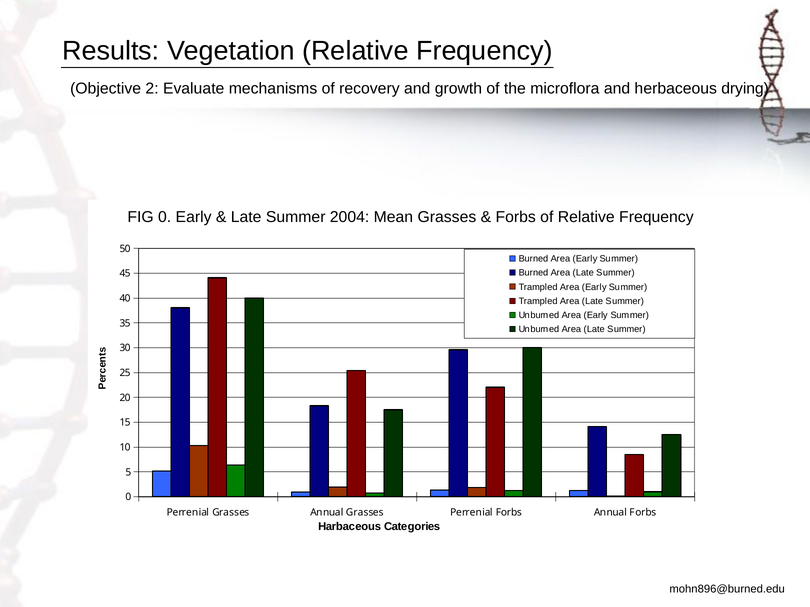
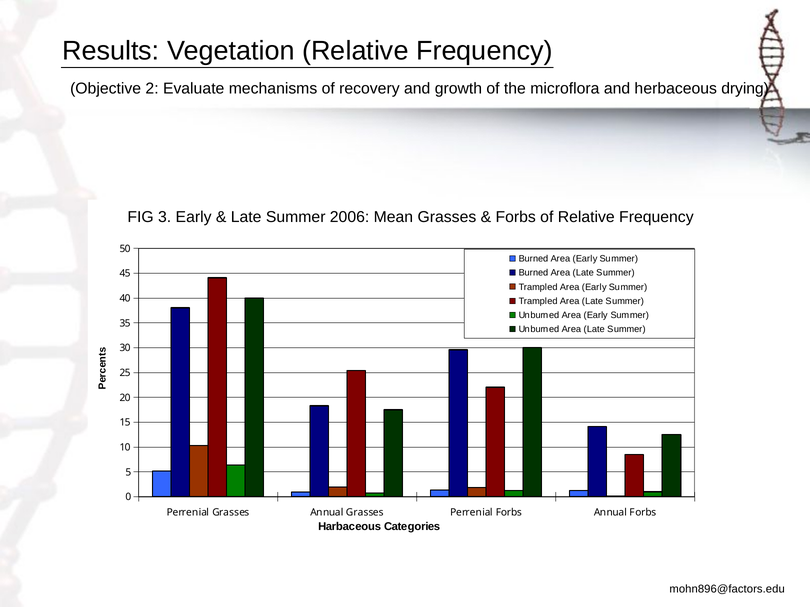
FIG 0: 0 -> 3
2004: 2004 -> 2006
mohn896@burned.edu: mohn896@burned.edu -> mohn896@factors.edu
